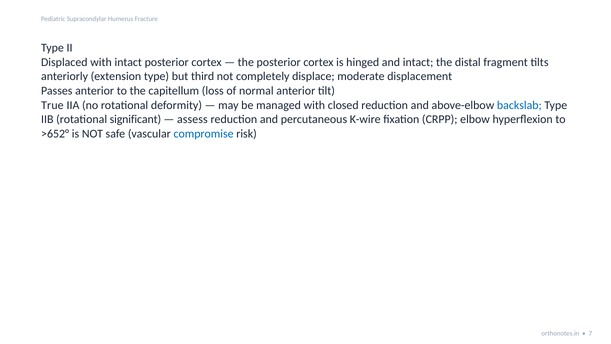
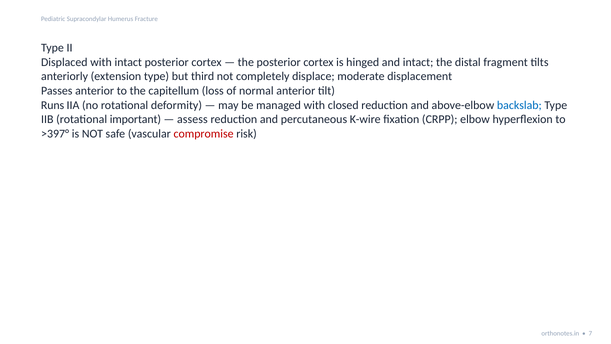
True: True -> Runs
significant: significant -> important
>652°: >652° -> >397°
compromise colour: blue -> red
